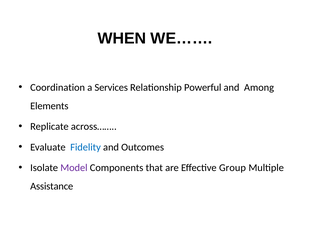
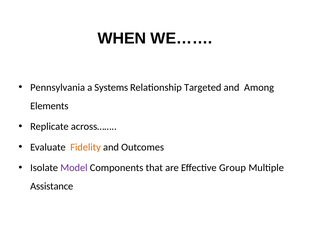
Coordination: Coordination -> Pennsylvania
Services: Services -> Systems
Powerful: Powerful -> Targeted
Fidelity colour: blue -> orange
